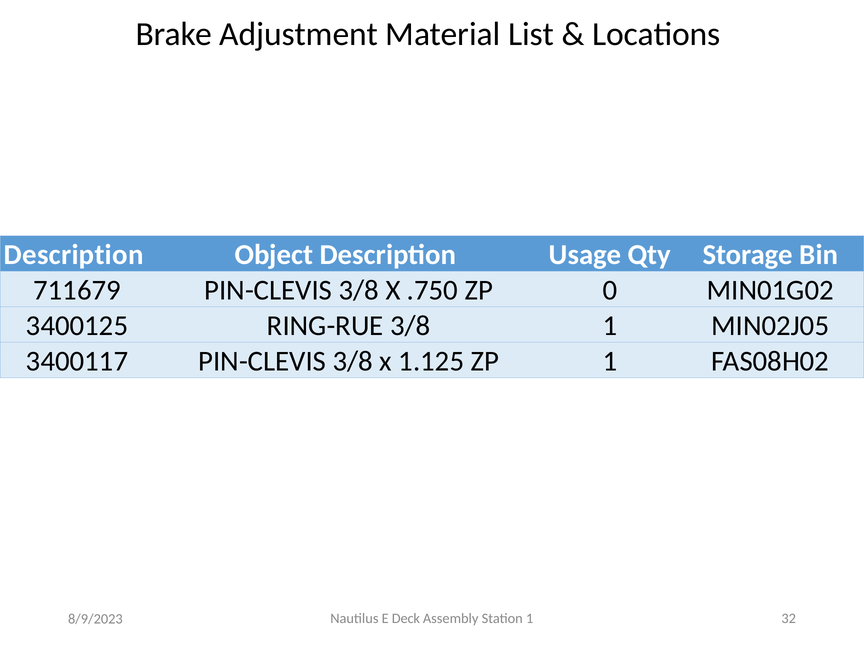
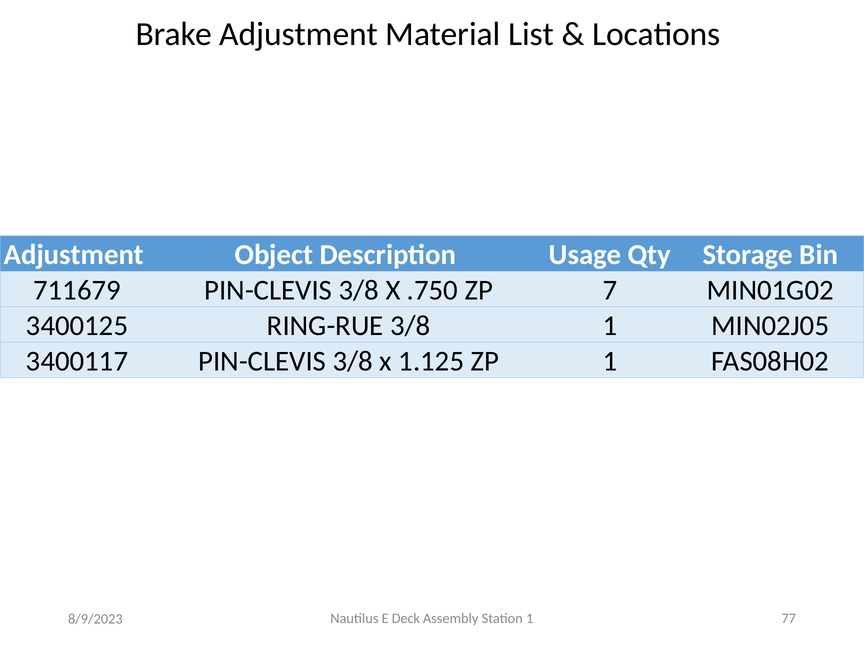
Description at (74, 255): Description -> Adjustment
0: 0 -> 7
32: 32 -> 77
